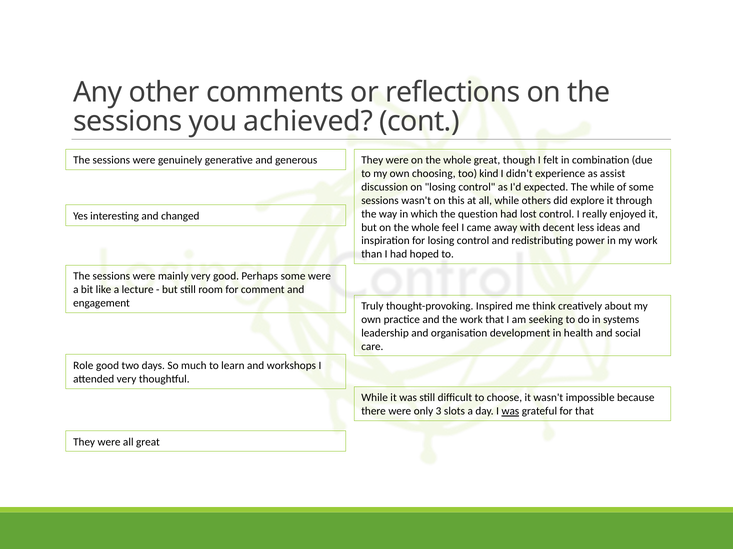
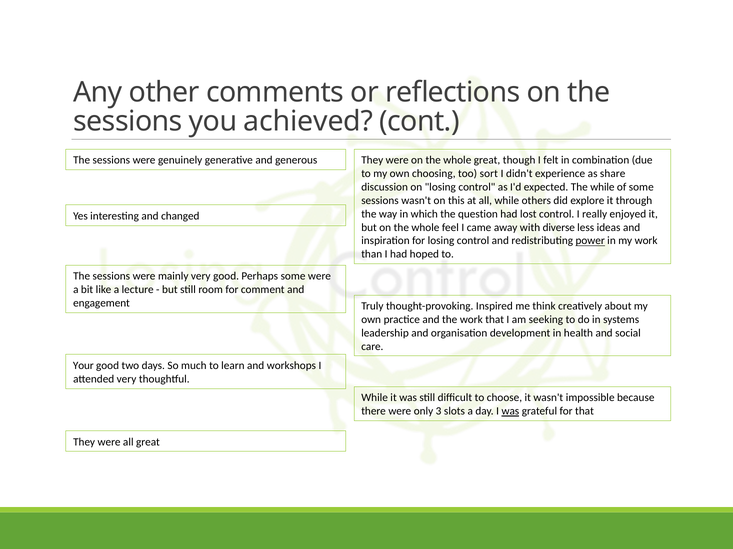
kind: kind -> sort
assist: assist -> share
decent: decent -> diverse
power underline: none -> present
Role: Role -> Your
